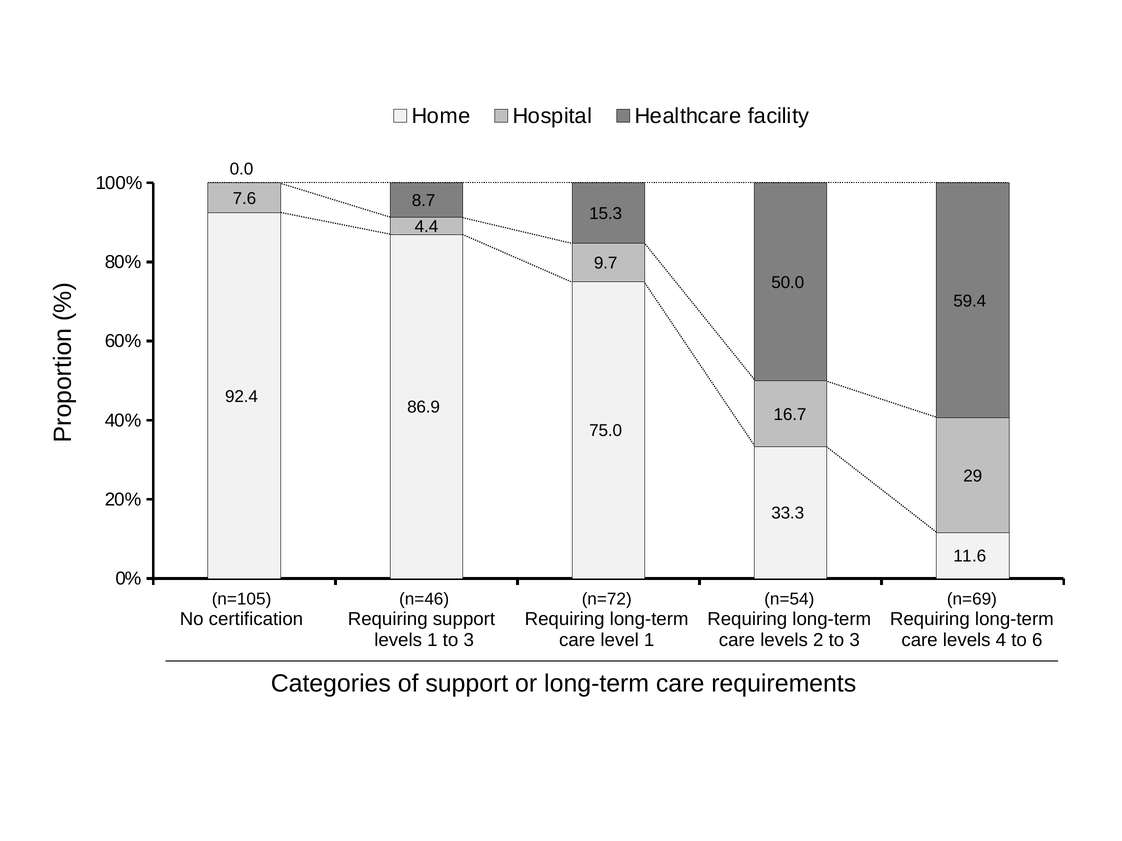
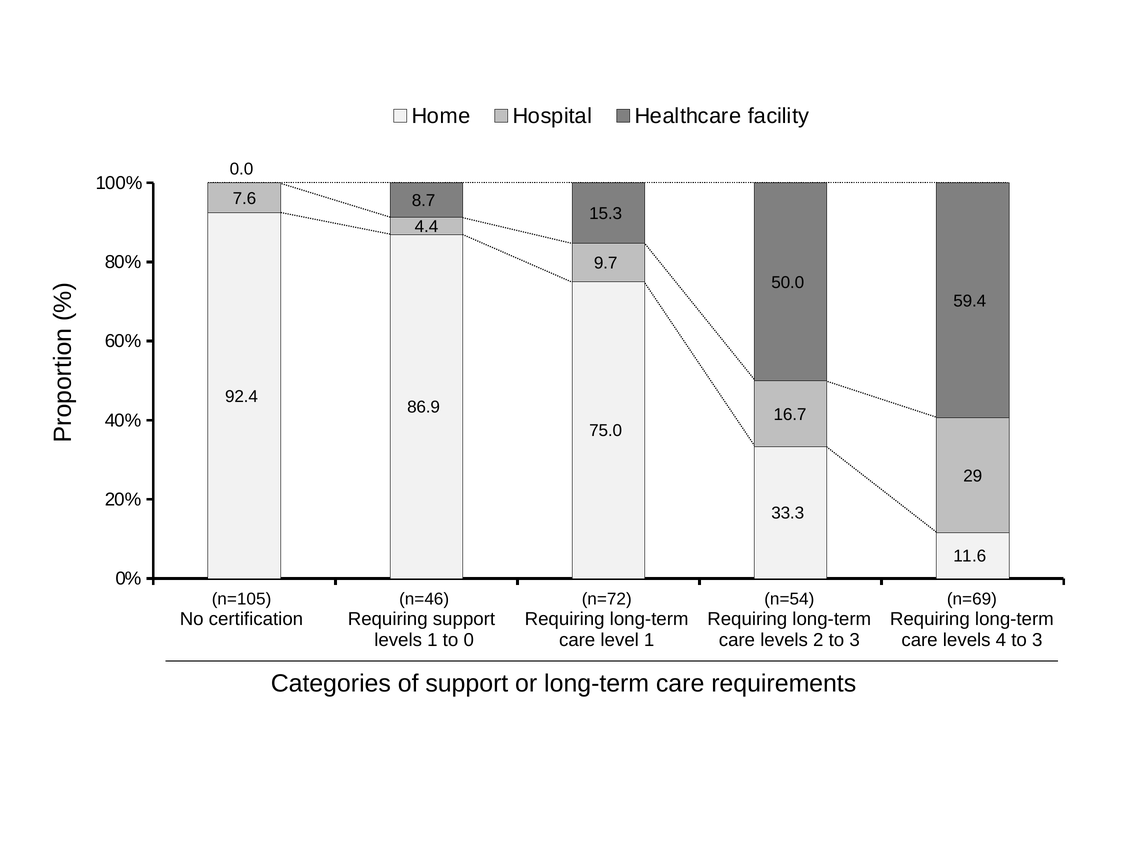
3 at (469, 640): 3 -> 0
4 to 6: 6 -> 3
